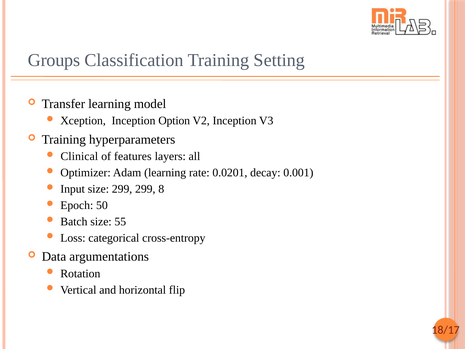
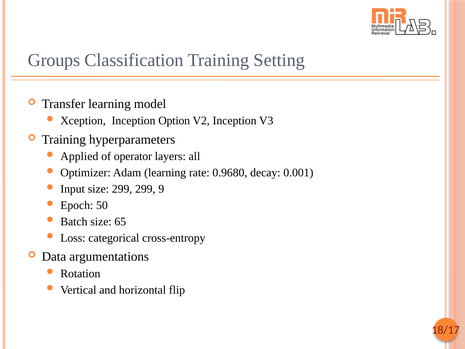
Clinical: Clinical -> Applied
features: features -> operator
0.0201: 0.0201 -> 0.9680
8: 8 -> 9
55: 55 -> 65
